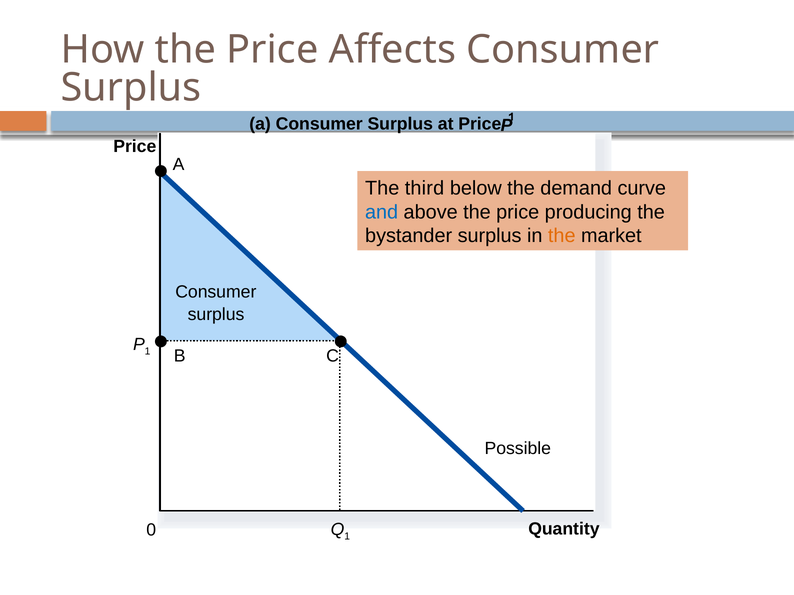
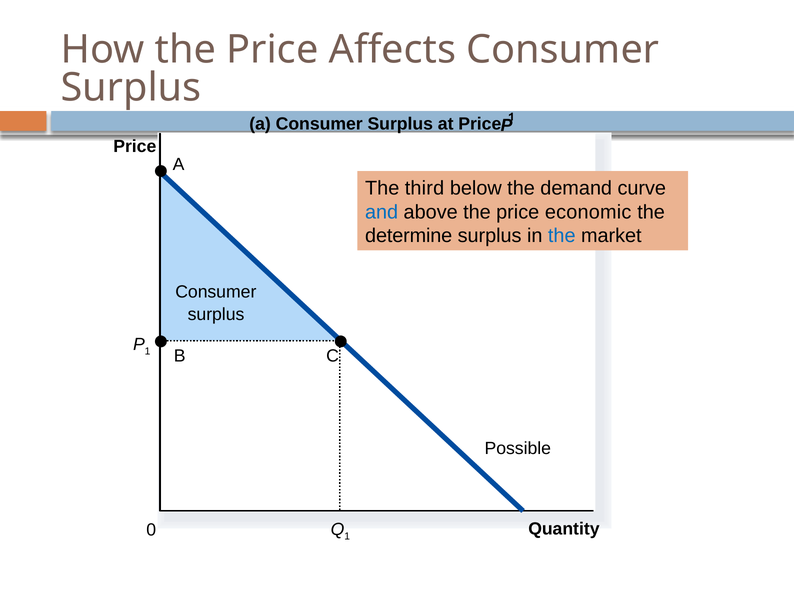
producing: producing -> economic
bystander: bystander -> determine
the at (562, 236) colour: orange -> blue
